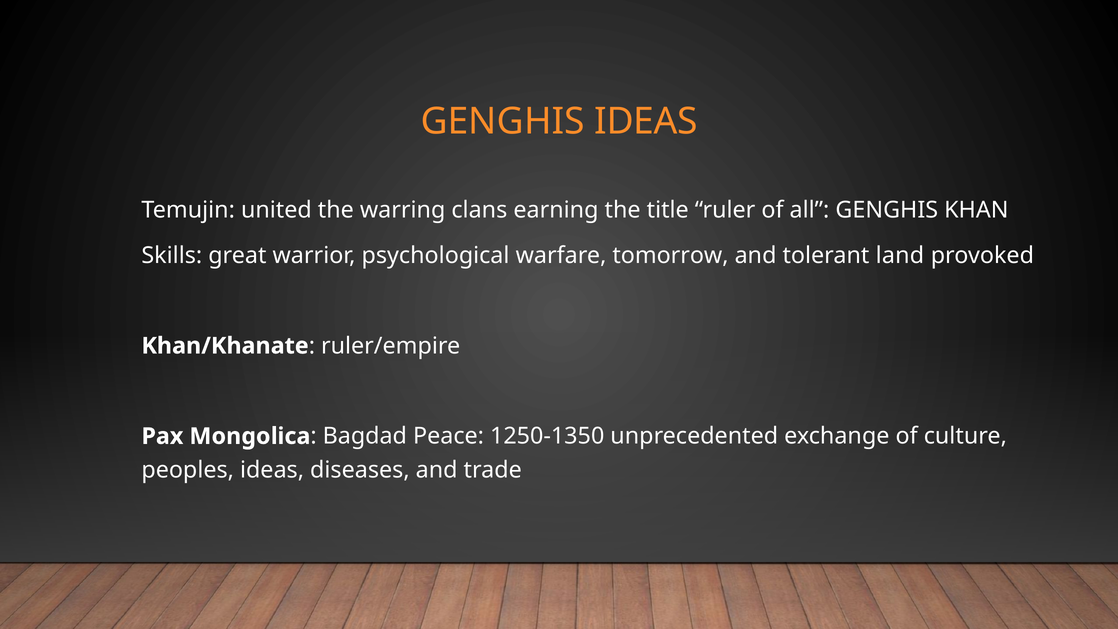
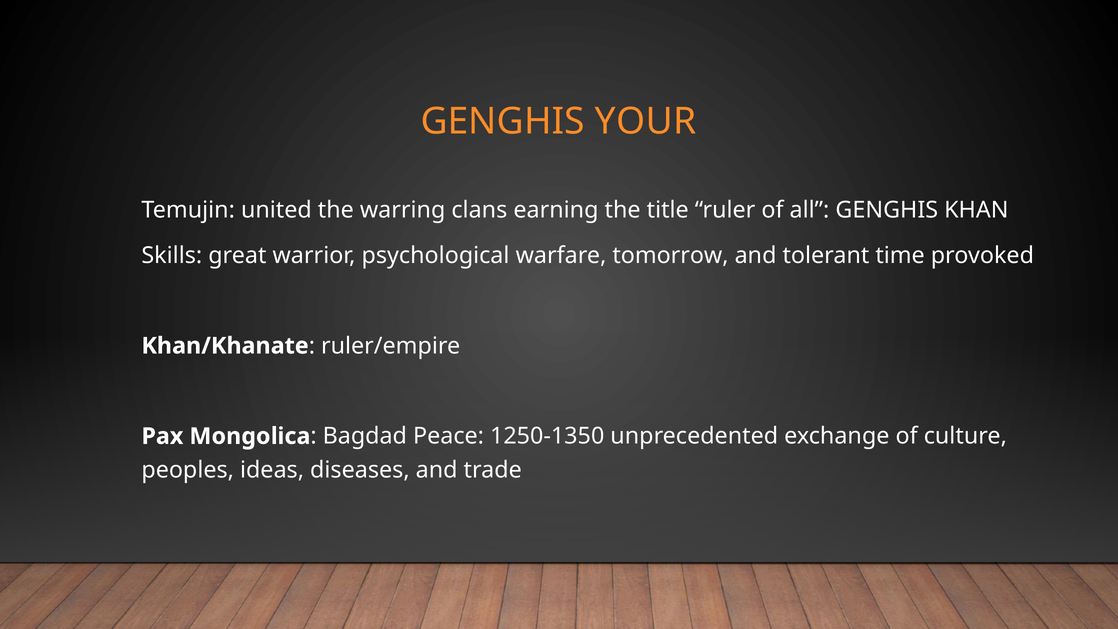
GENGHIS IDEAS: IDEAS -> YOUR
land: land -> time
